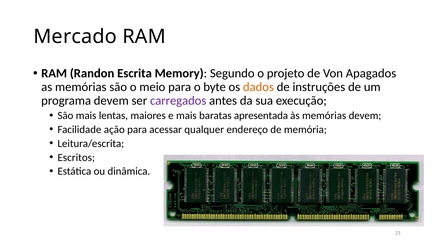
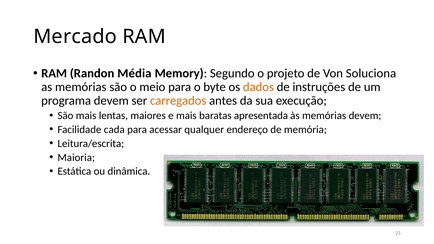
Escrita: Escrita -> Média
Apagados: Apagados -> Soluciona
carregados colour: purple -> orange
ação: ação -> cada
Escritos: Escritos -> Maioria
